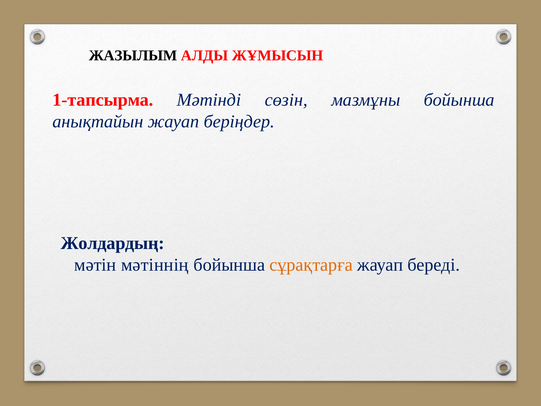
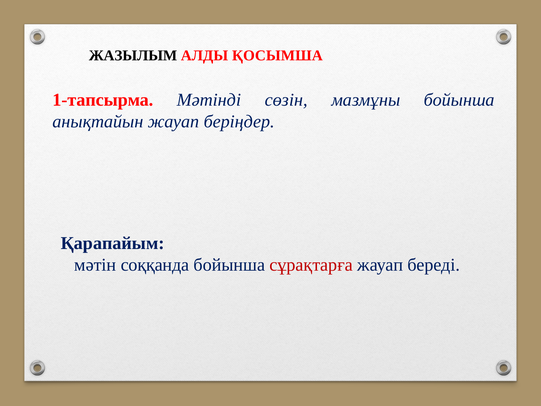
ЖҰМЫСЫН: ЖҰМЫСЫН -> ҚОСЫМША
Жолдардың: Жолдардың -> Қарапайым
мәтіннің: мәтіннің -> соққанда
сұрақтарға colour: orange -> red
